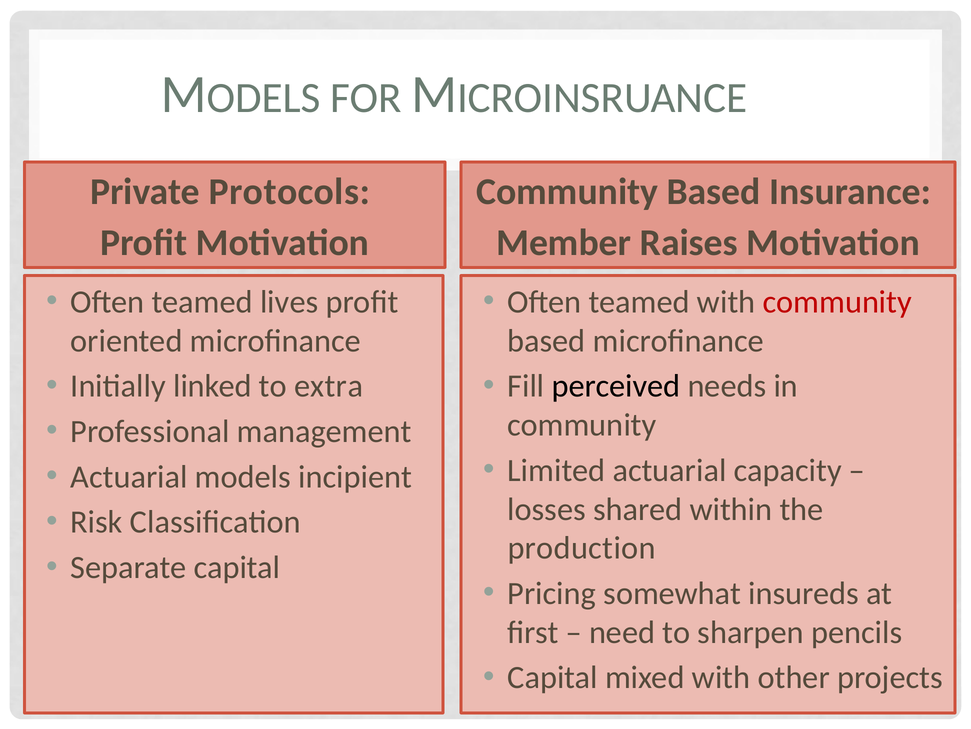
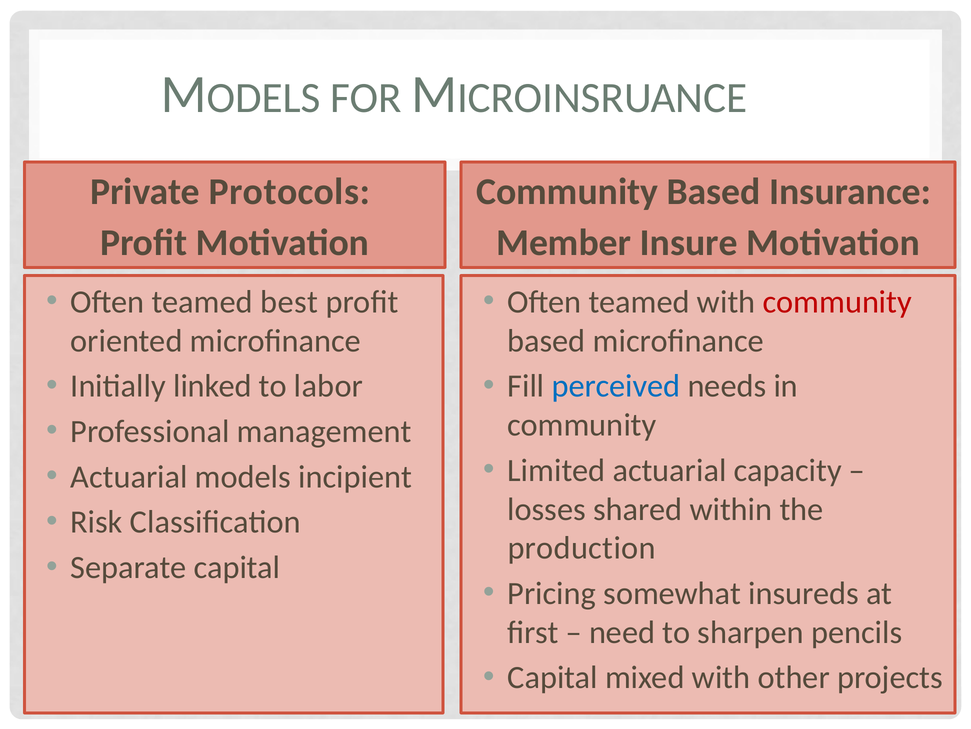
Raises: Raises -> Insure
lives: lives -> best
extra: extra -> labor
perceived colour: black -> blue
